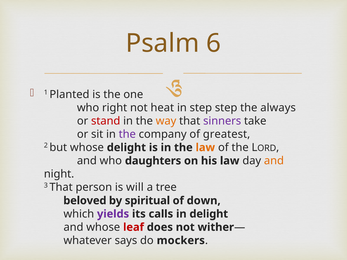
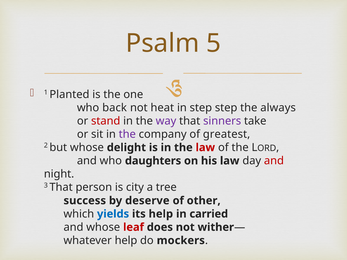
6: 6 -> 5
right: right -> back
way colour: orange -> purple
law at (205, 148) colour: orange -> red
and at (274, 161) colour: orange -> red
will: will -> city
beloved: beloved -> success
spiritual: spiritual -> deserve
down: down -> other
yields colour: purple -> blue
its calls: calls -> help
in delight: delight -> carried
whatever says: says -> help
